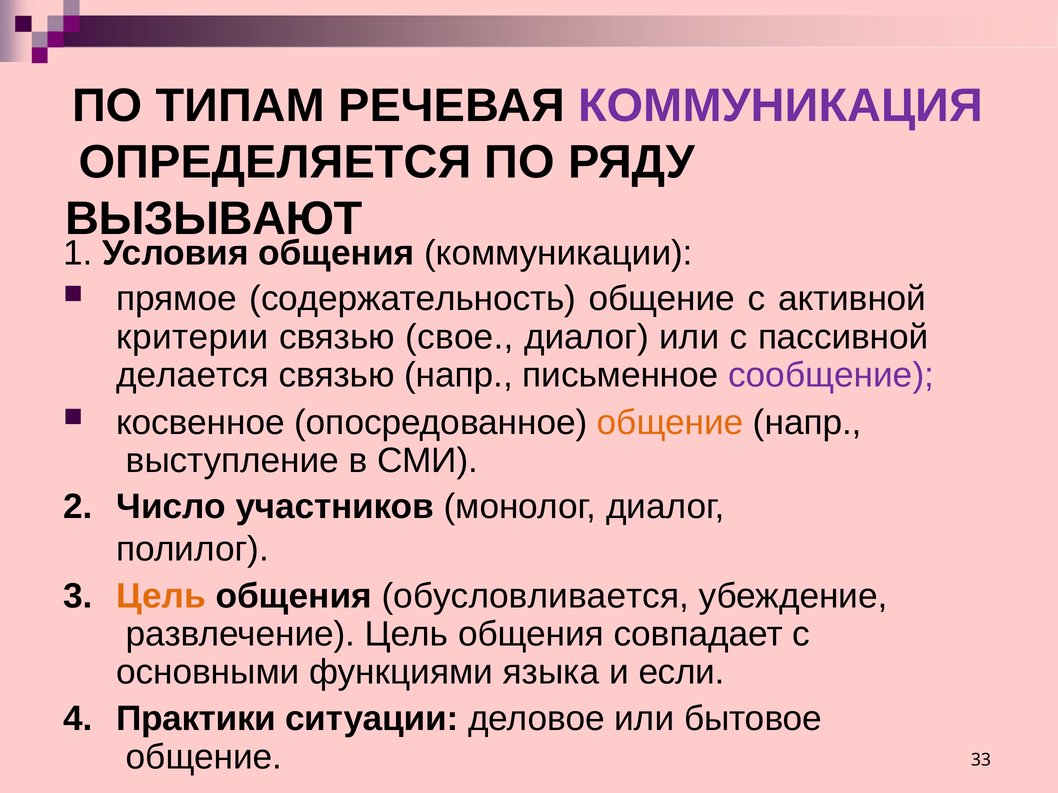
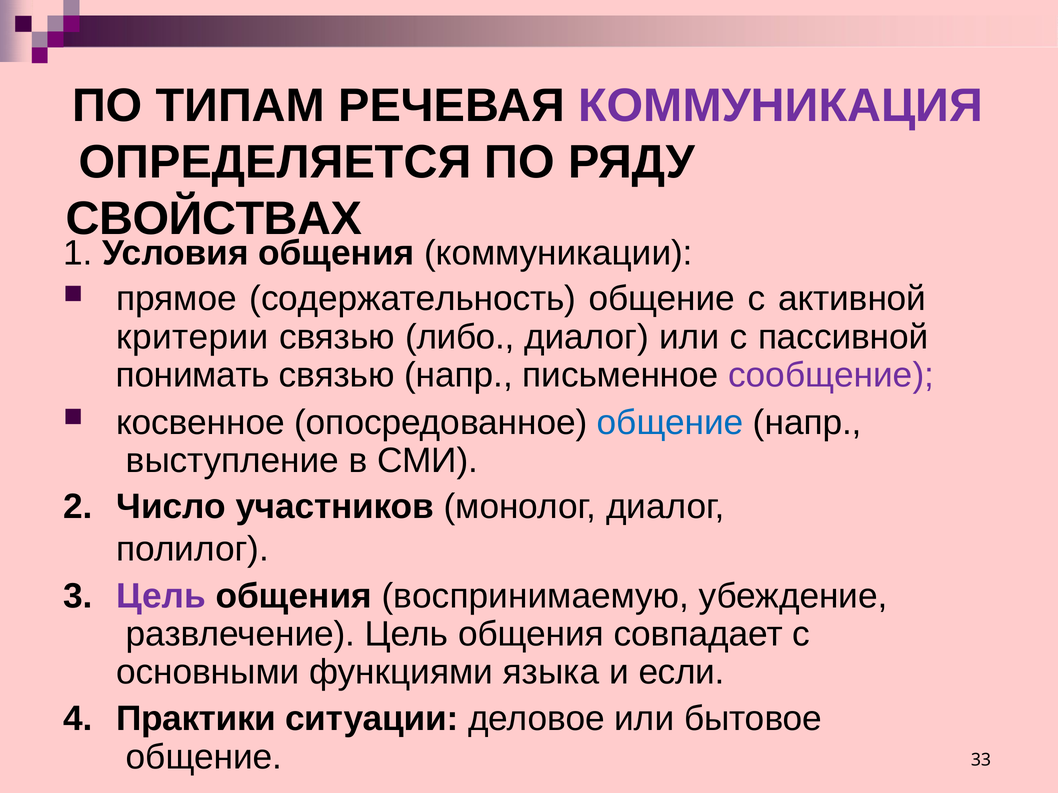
ВЫЗЫВАЮТ: ВЫЗЫВАЮТ -> СВОЙСТВАХ
свое: свое -> либо
делается: делается -> понимать
общение at (670, 423) colour: orange -> blue
Цель at (161, 596) colour: orange -> purple
обусловливается: обусловливается -> воспринимаемую
